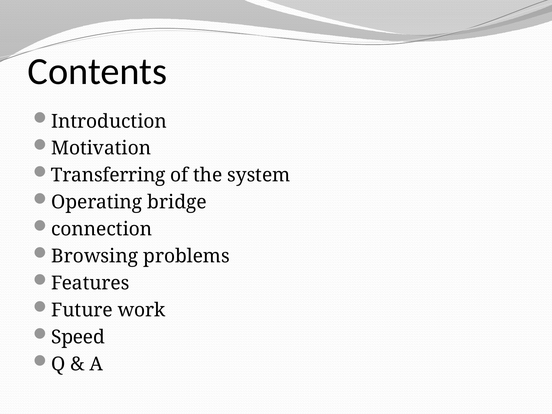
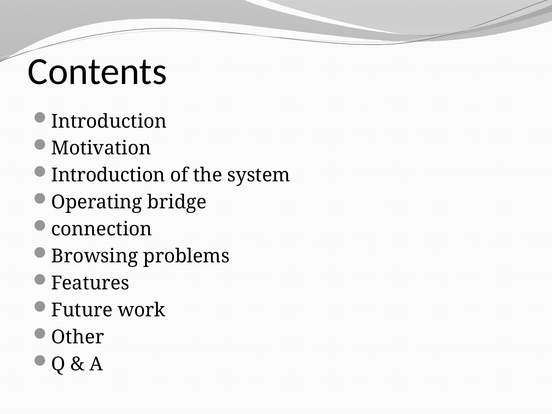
Transferring at (108, 175): Transferring -> Introduction
Speed: Speed -> Other
